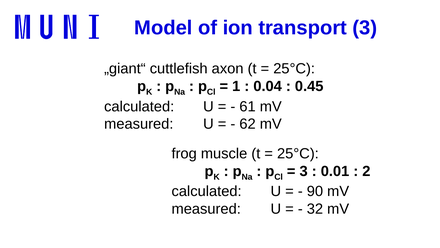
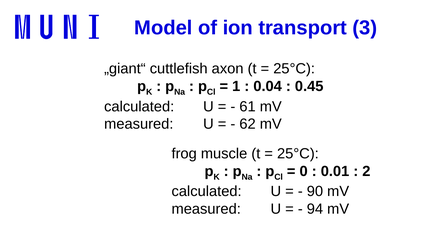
3 at (304, 171): 3 -> 0
32: 32 -> 94
